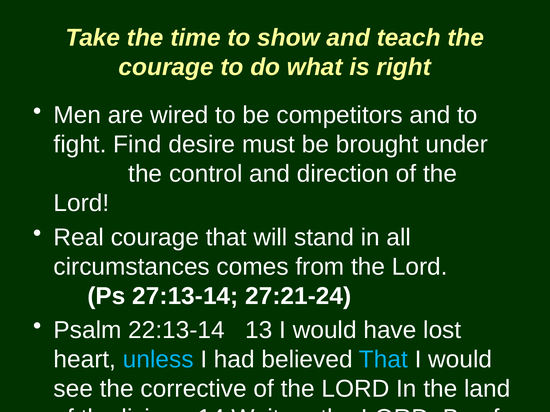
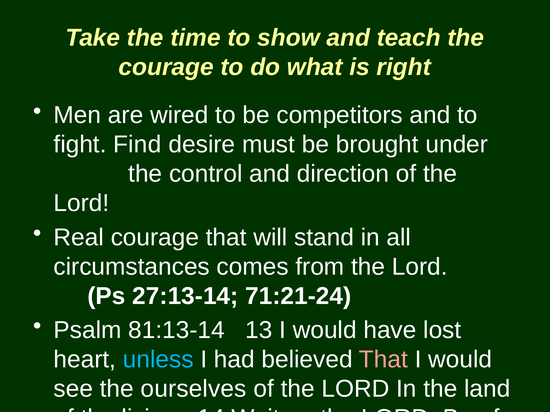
27:21-24: 27:21-24 -> 71:21-24
22:13-14: 22:13-14 -> 81:13-14
That at (383, 360) colour: light blue -> pink
corrective: corrective -> ourselves
